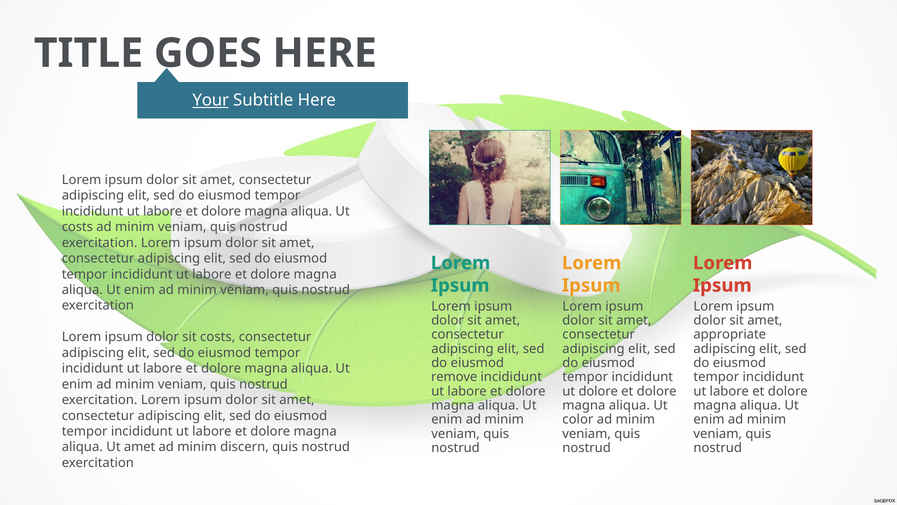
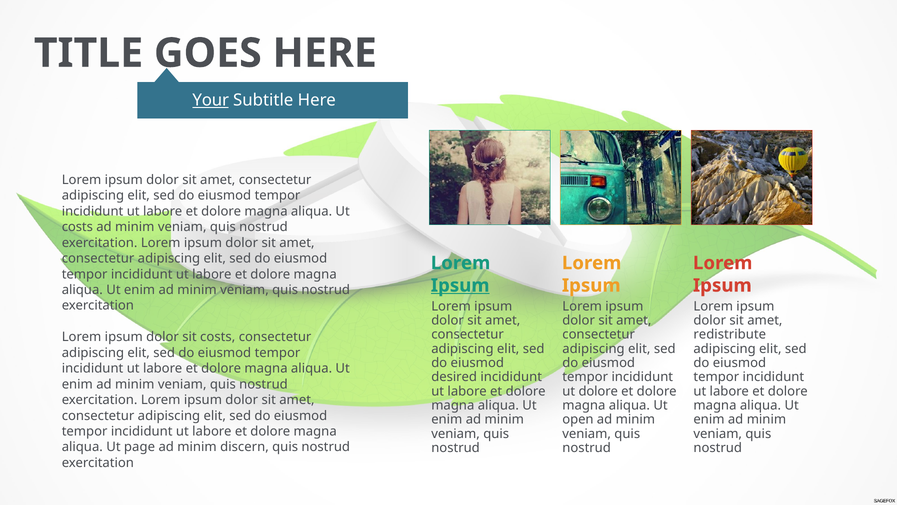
Ipsum at (460, 285) underline: none -> present
appropriate: appropriate -> redistribute
remove: remove -> desired
color: color -> open
Ut amet: amet -> page
